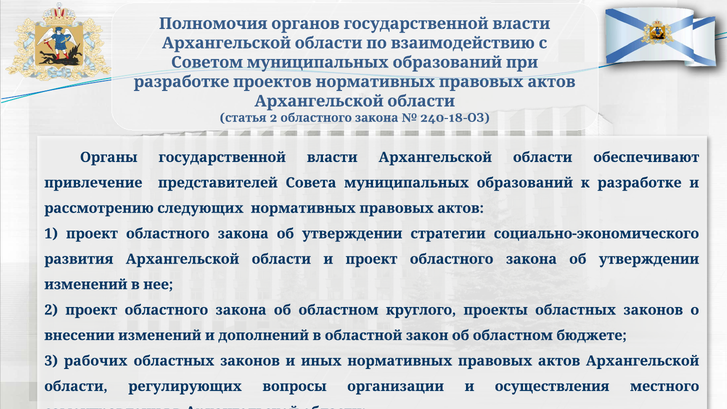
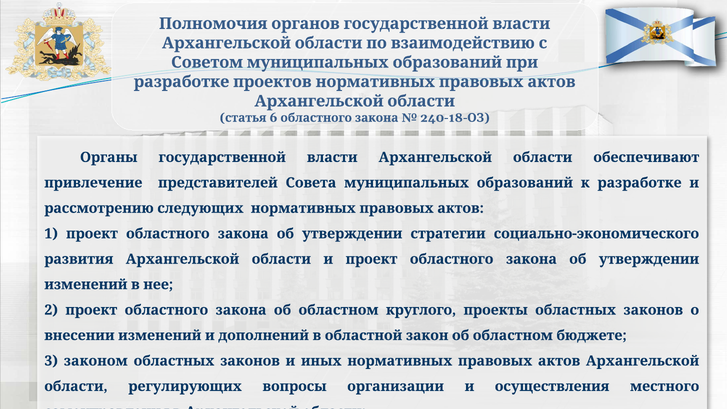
2 at (273, 118): 2 -> 6
рабочих: рабочих -> законом
